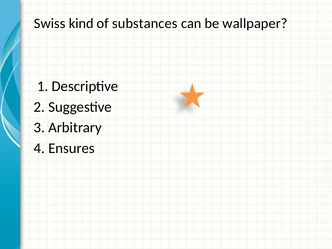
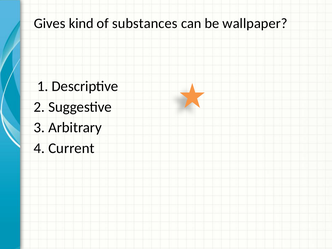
Swiss: Swiss -> Gives
Ensures: Ensures -> Current
